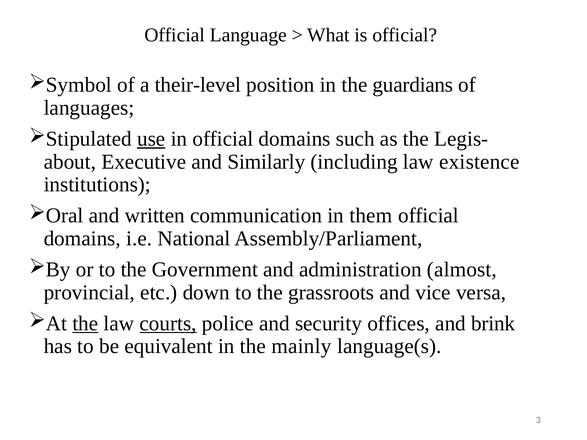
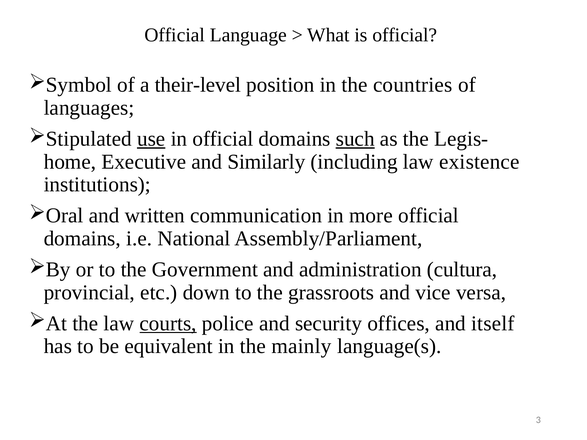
guardians: guardians -> countries
such underline: none -> present
about: about -> home
them: them -> more
almost: almost -> cultura
the at (85, 324) underline: present -> none
brink: brink -> itself
